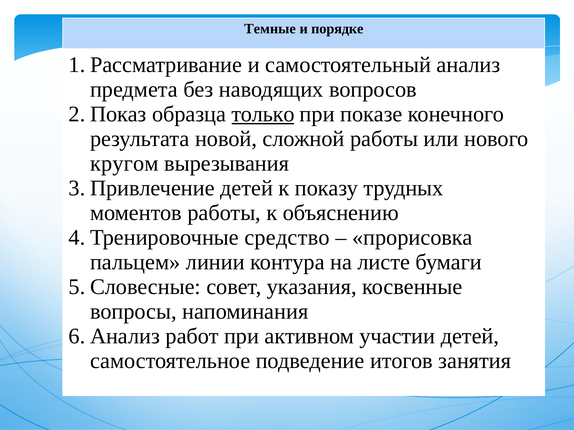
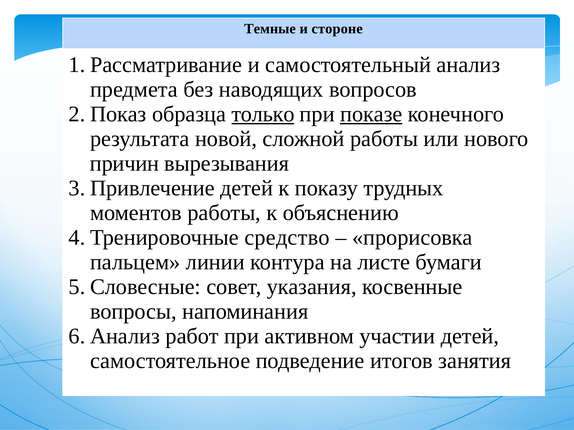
порядке: порядке -> стороне
показе underline: none -> present
кругом: кругом -> причин
